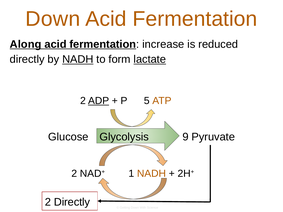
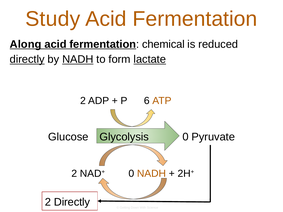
Down at (53, 19): Down -> Study
increase: increase -> chemical
directly at (27, 59) underline: none -> present
ADP underline: present -> none
5: 5 -> 6
9 at (185, 137): 9 -> 0
NAD+ 1: 1 -> 0
